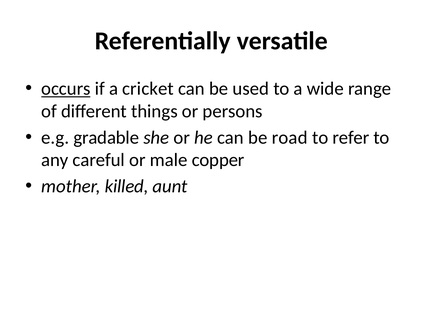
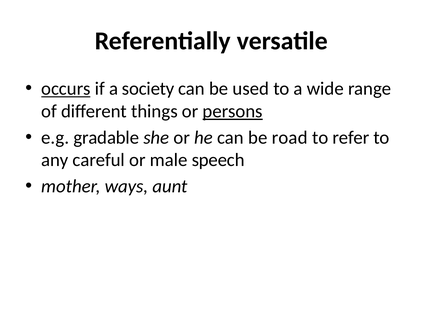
cricket: cricket -> society
persons underline: none -> present
copper: copper -> speech
killed: killed -> ways
